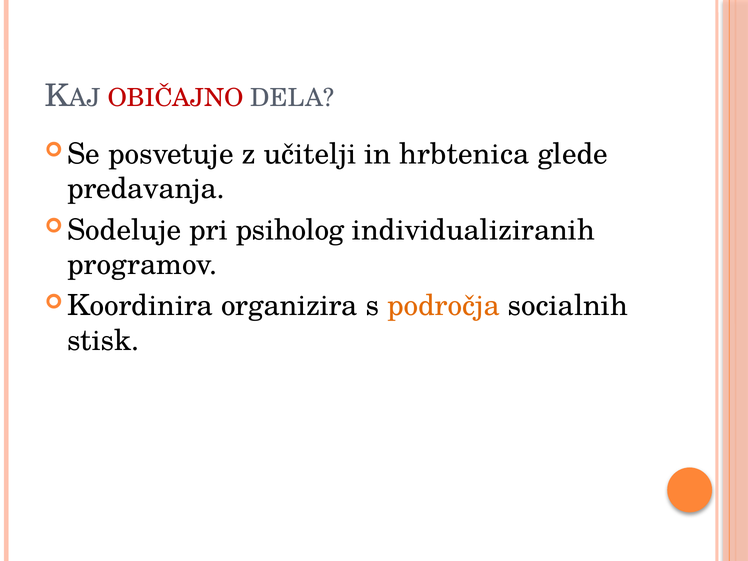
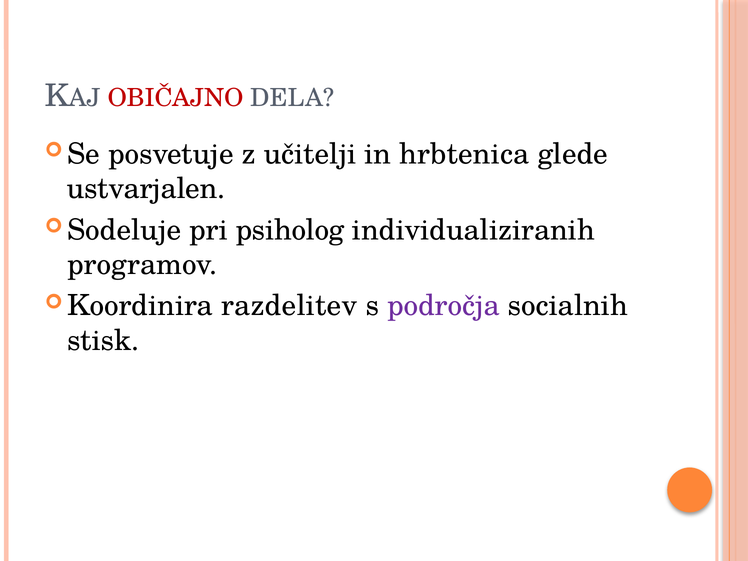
predavanja: predavanja -> ustvarjalen
organizira: organizira -> razdelitev
področja colour: orange -> purple
